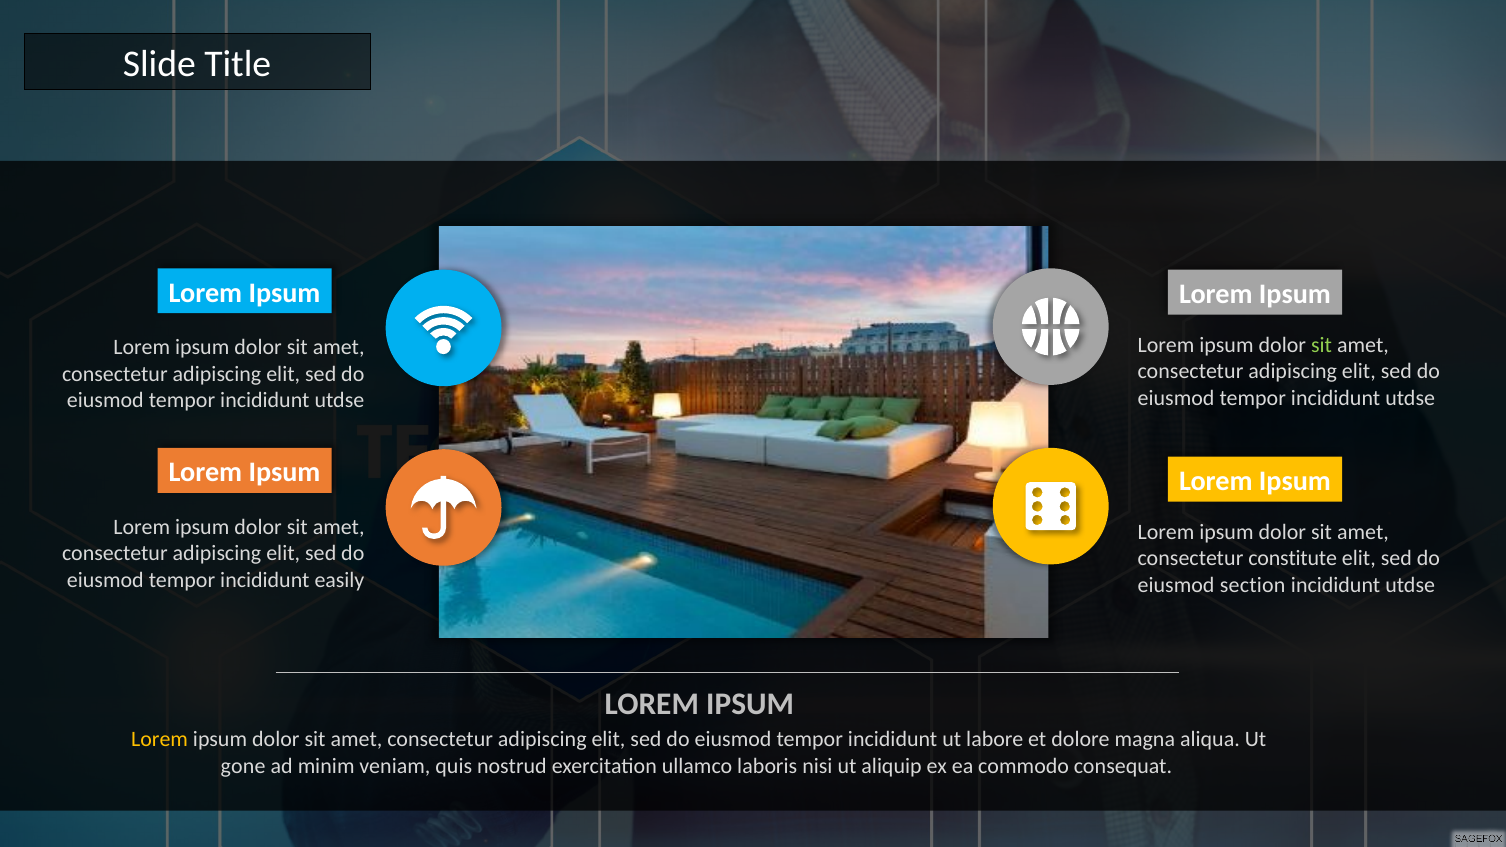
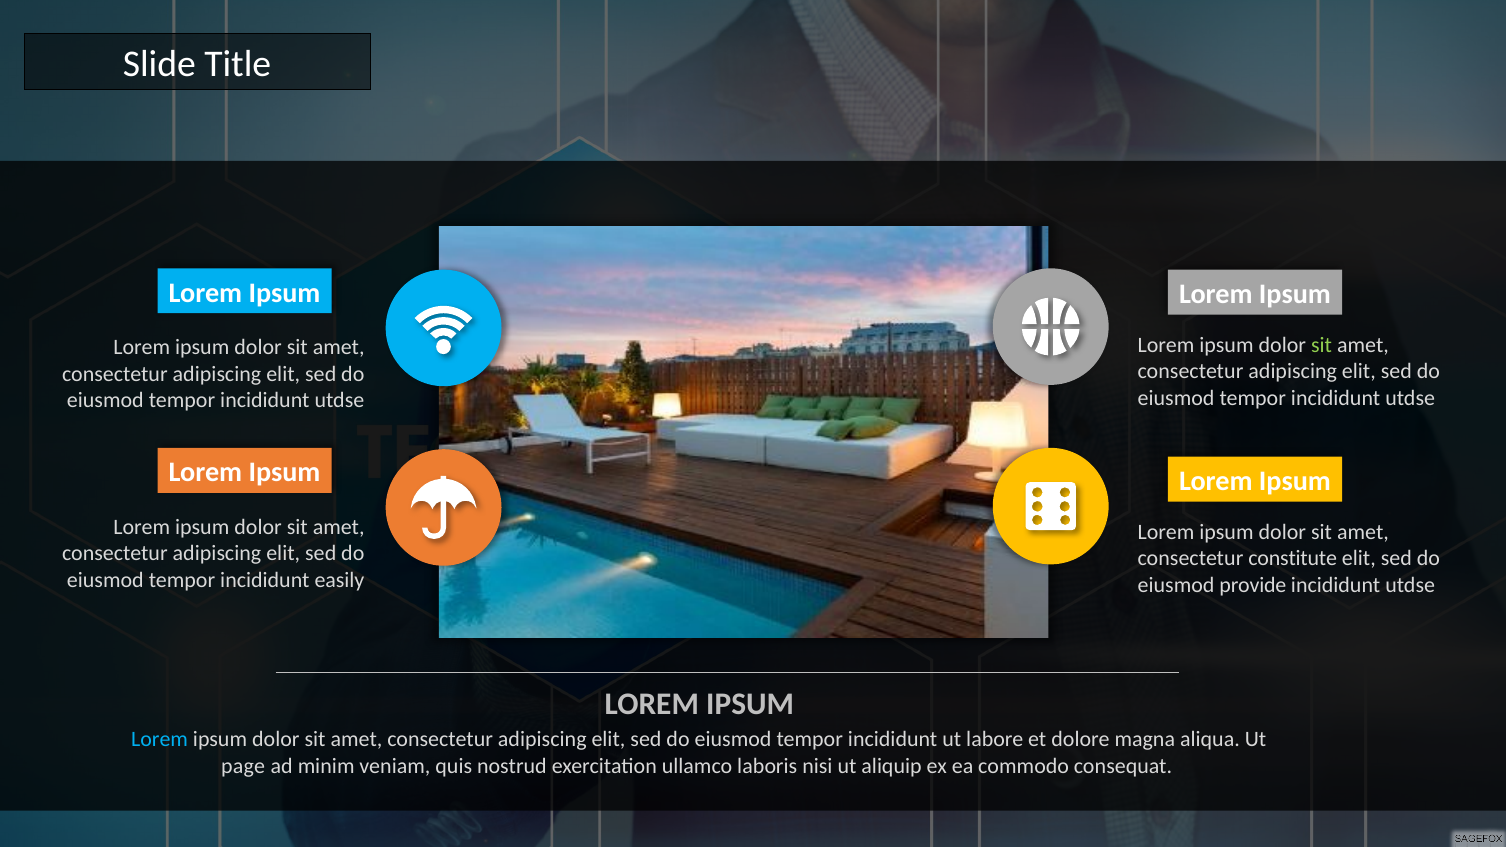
section: section -> provide
Lorem at (160, 740) colour: yellow -> light blue
gone: gone -> page
